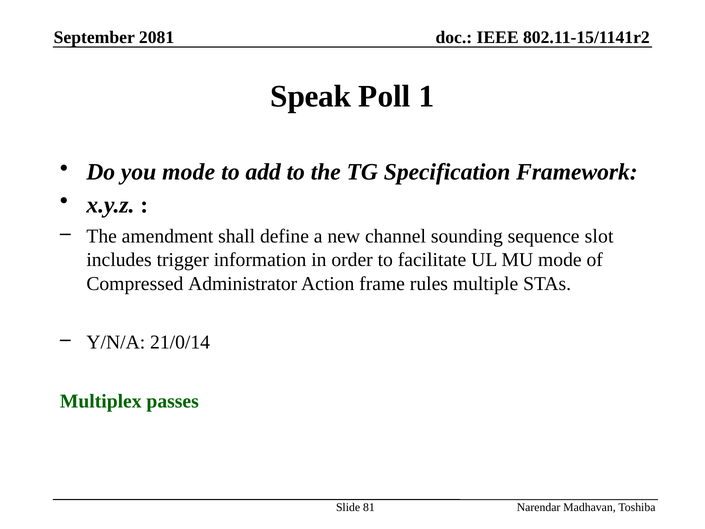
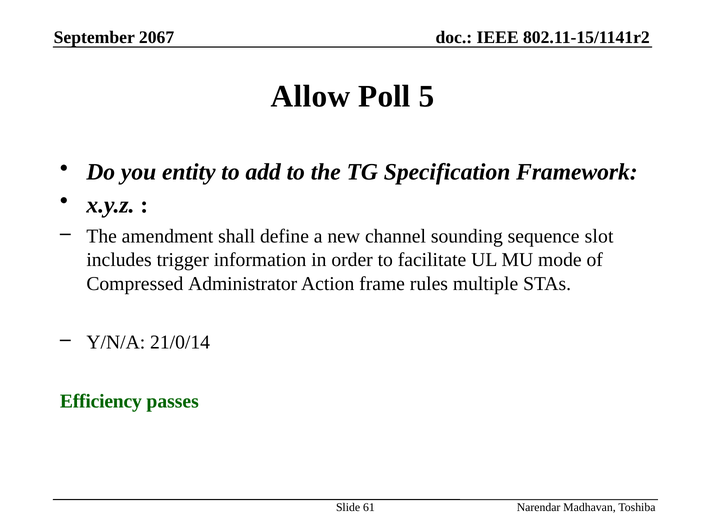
2081: 2081 -> 2067
Speak: Speak -> Allow
1: 1 -> 5
you mode: mode -> entity
Multiplex: Multiplex -> Efficiency
81: 81 -> 61
